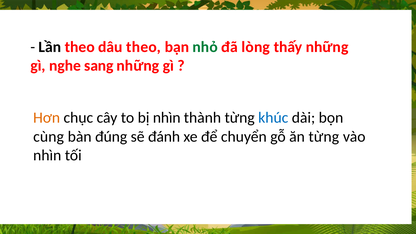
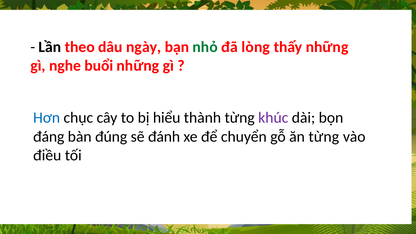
dâu theo: theo -> ngày
sang: sang -> buổi
Hơn colour: orange -> blue
bị nhìn: nhìn -> hiểu
khúc colour: blue -> purple
cùng: cùng -> đáng
nhìn at (47, 155): nhìn -> điều
